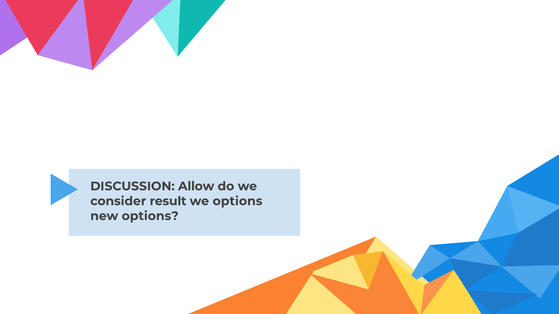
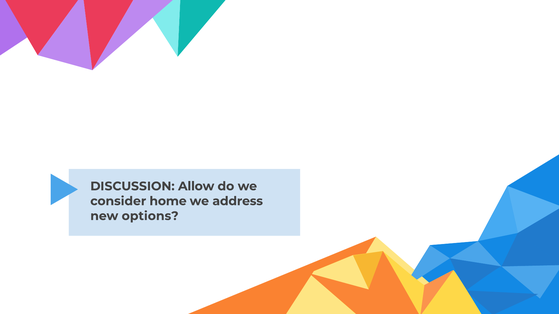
result: result -> home
we options: options -> address
